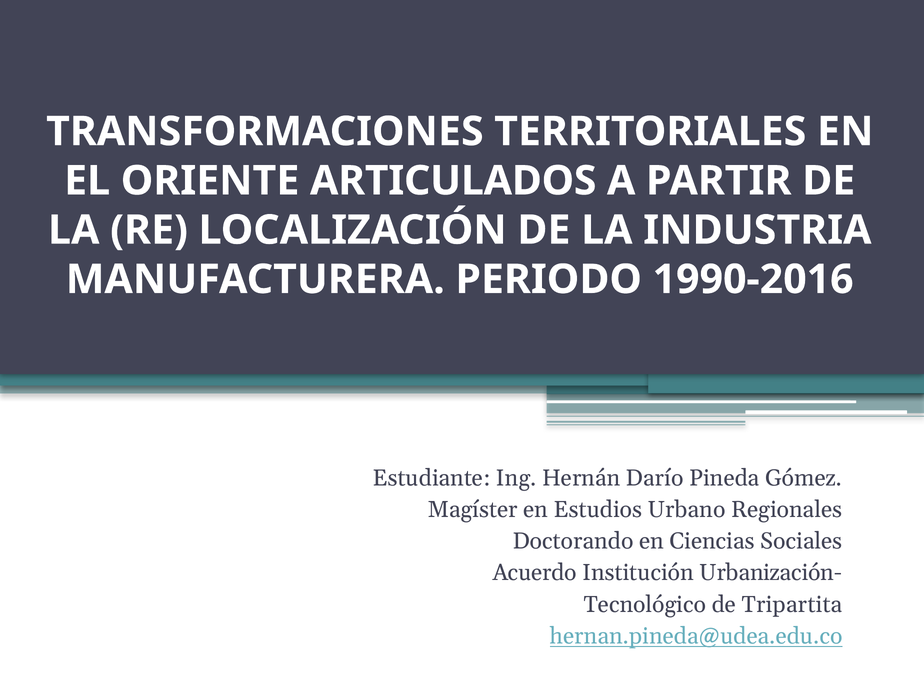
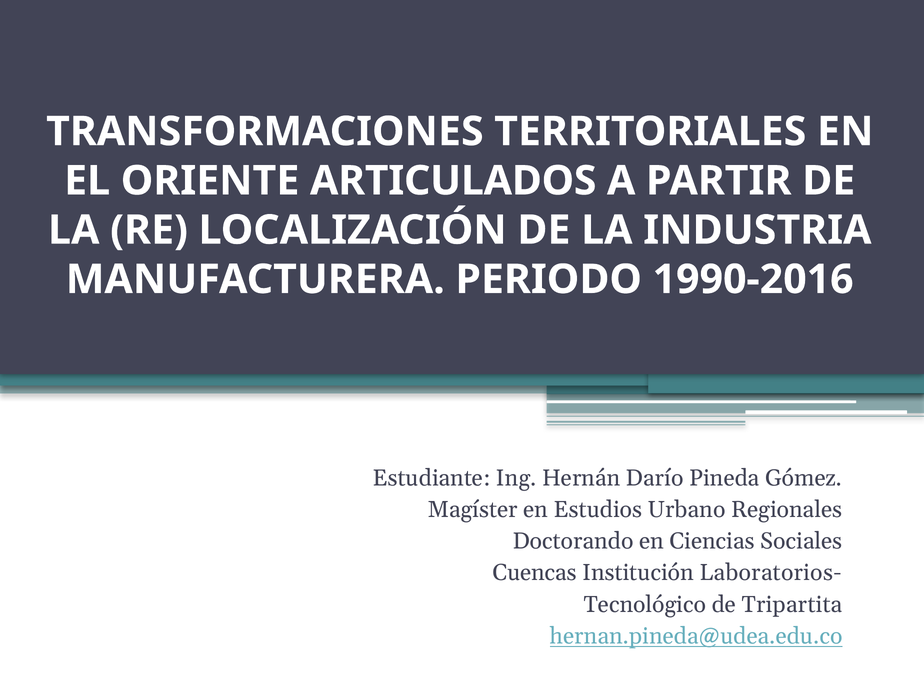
Acuerdo: Acuerdo -> Cuencas
Urbanización-: Urbanización- -> Laboratorios-
